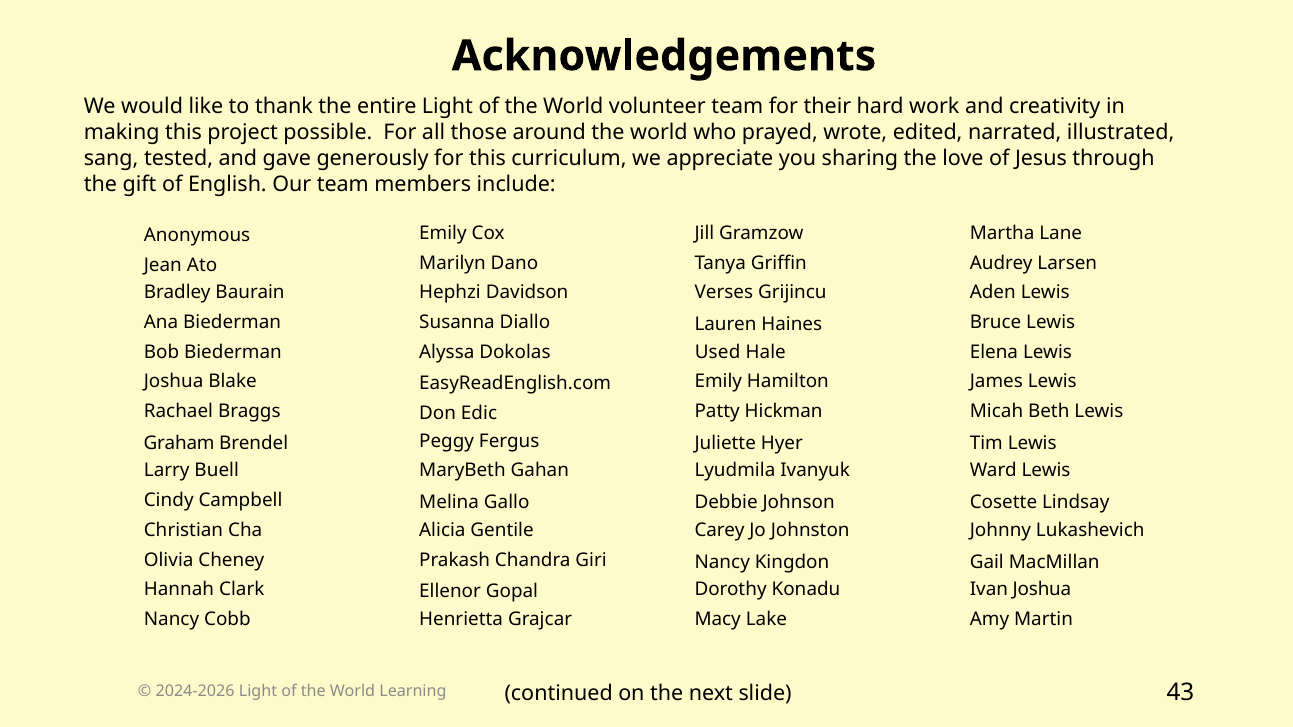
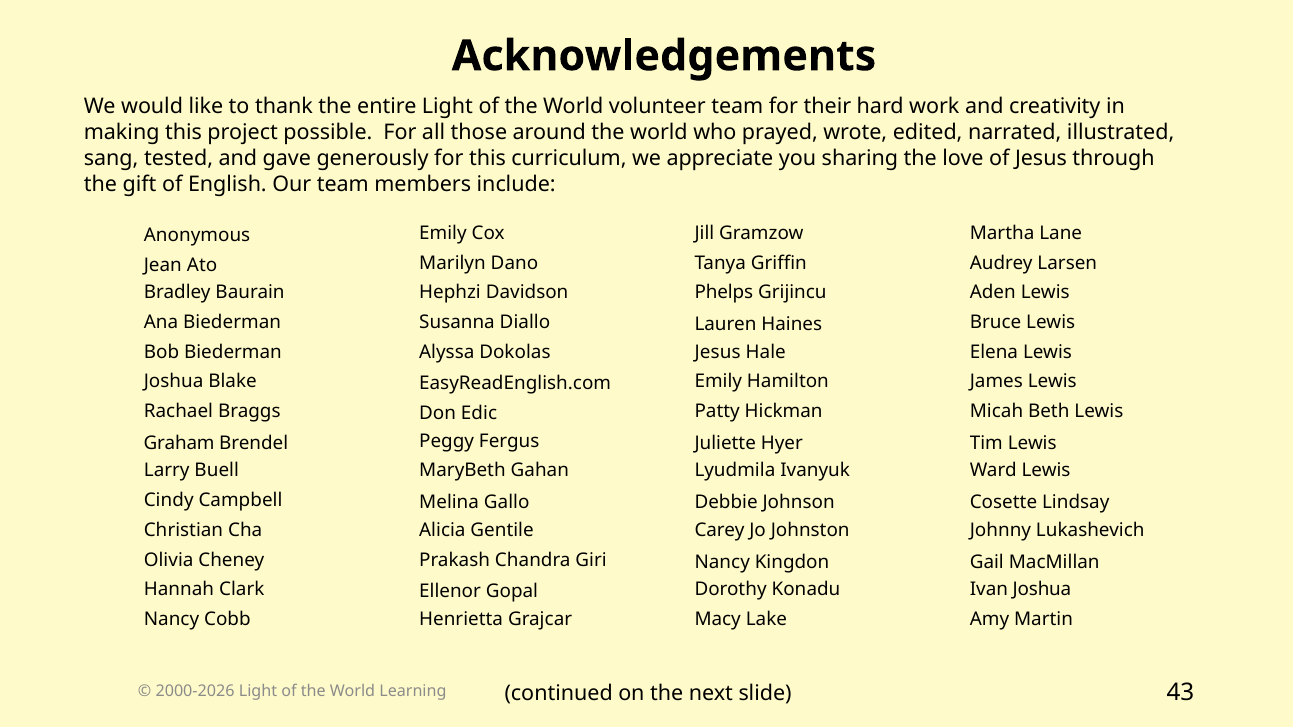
Verses: Verses -> Phelps
Dokolas Used: Used -> Jesus
2024-2026: 2024-2026 -> 2000-2026
